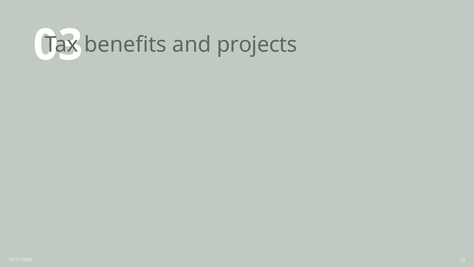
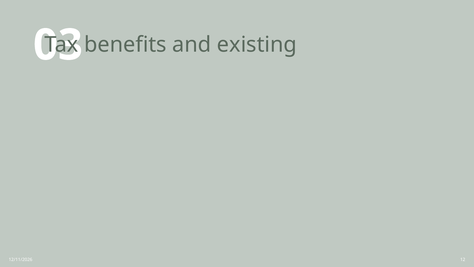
projects: projects -> existing
